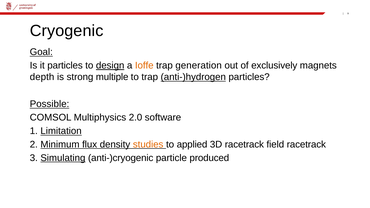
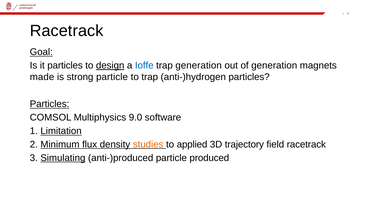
Cryogenic at (67, 31): Cryogenic -> Racetrack
Ioffe colour: orange -> blue
of exclusively: exclusively -> generation
depth: depth -> made
strong multiple: multiple -> particle
anti-)hydrogen underline: present -> none
Possible at (50, 104): Possible -> Particles
2.0: 2.0 -> 9.0
3D racetrack: racetrack -> trajectory
anti-)cryogenic: anti-)cryogenic -> anti-)produced
